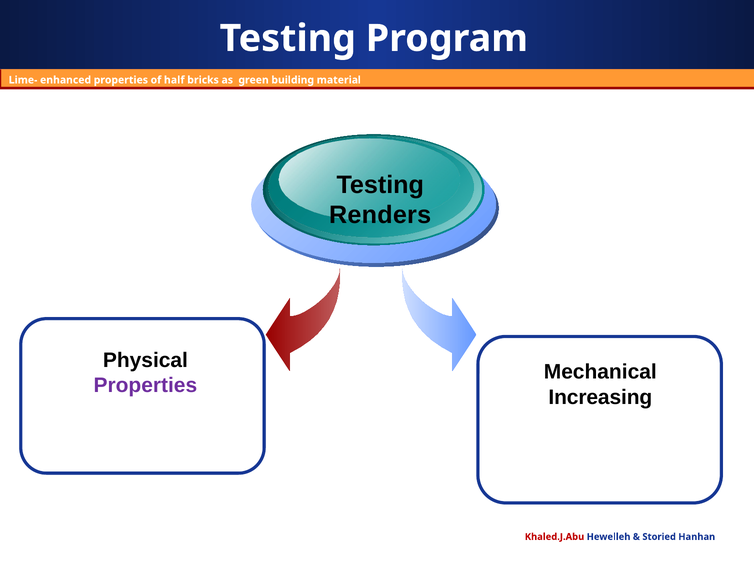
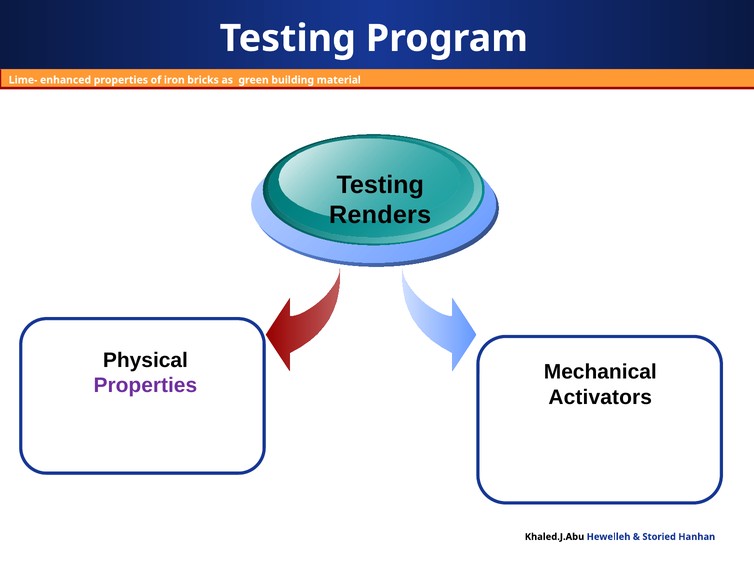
half: half -> iron
Increasing: Increasing -> Activators
Khaled.J.Abu colour: red -> black
